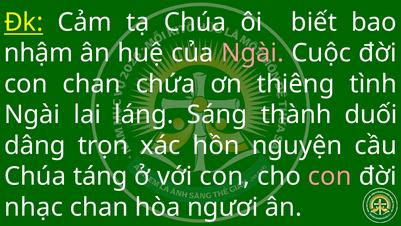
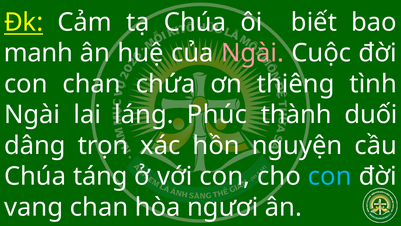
nhậm: nhậm -> manh
Sáng: Sáng -> Phúc
con at (330, 176) colour: pink -> light blue
nhạc: nhạc -> vang
